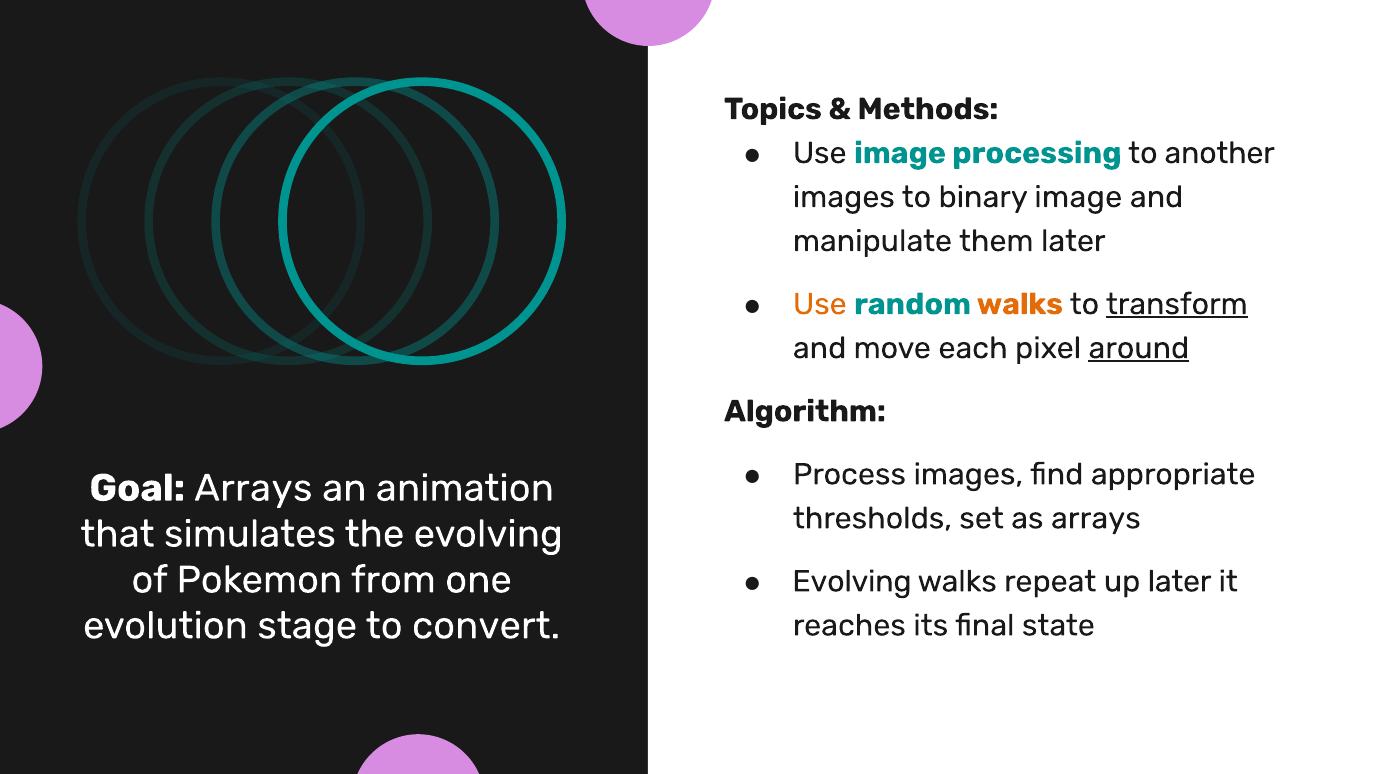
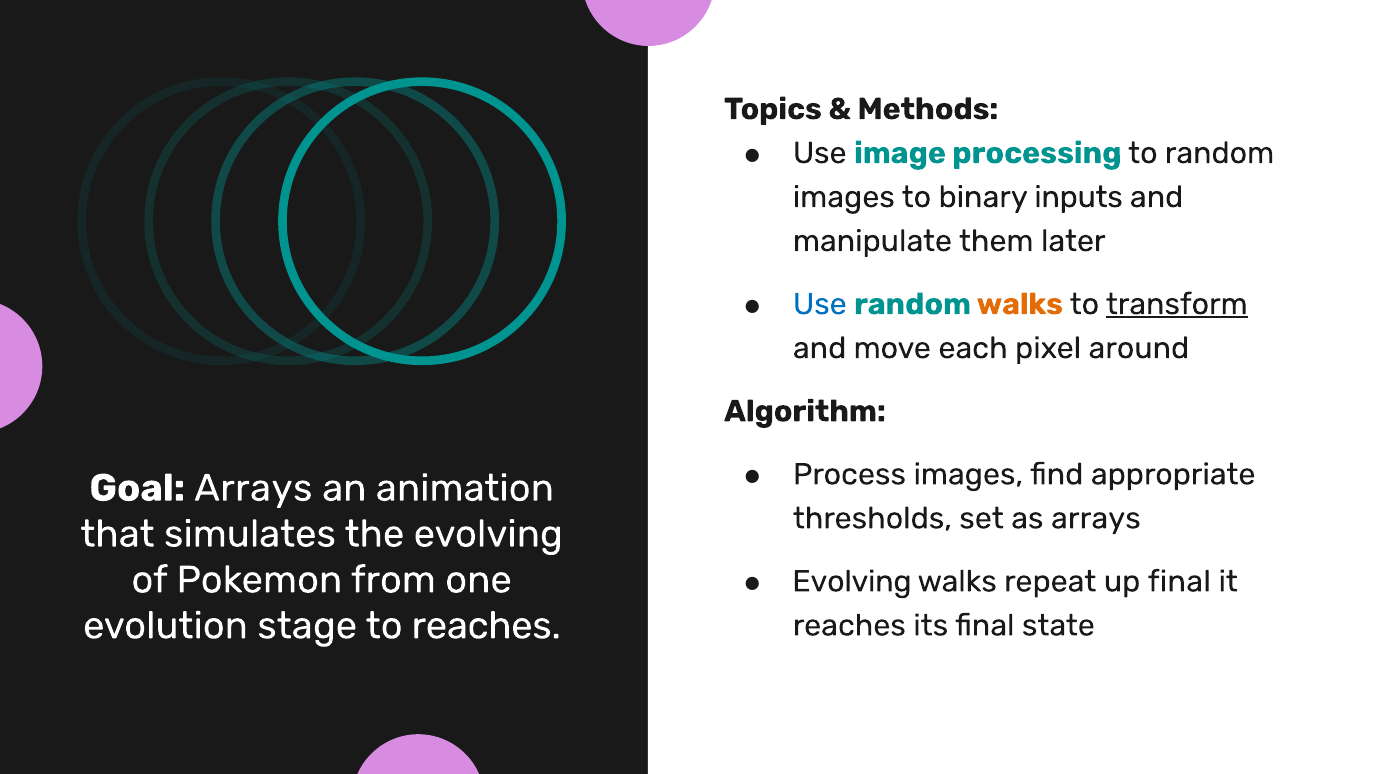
to another: another -> random
binary image: image -> inputs
Use at (820, 304) colour: orange -> blue
around underline: present -> none
up later: later -> final
to convert: convert -> reaches
